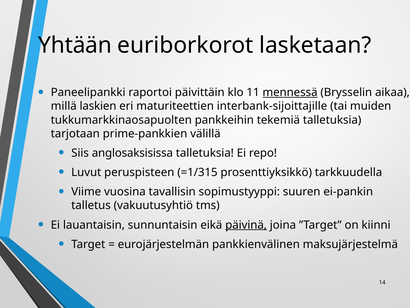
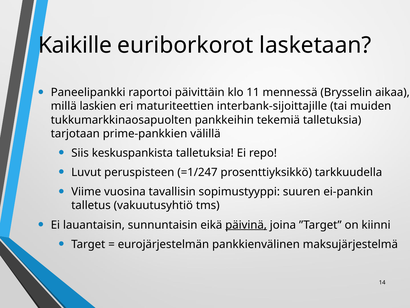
Yhtään: Yhtään -> Kaikille
mennessä underline: present -> none
anglosaksisissa: anglosaksisissa -> keskuspankista
=1/315: =1/315 -> =1/247
